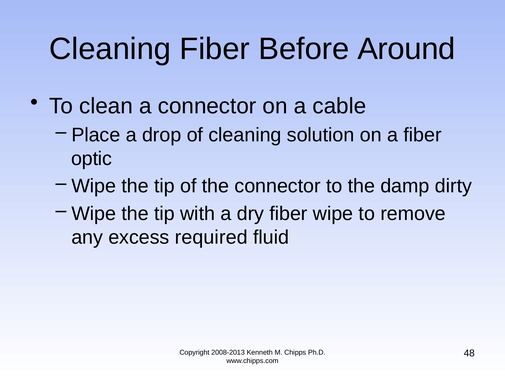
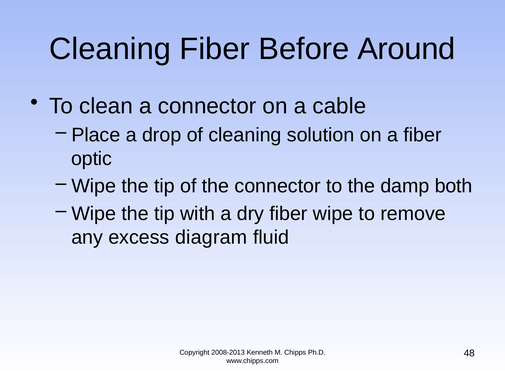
dirty: dirty -> both
required: required -> diagram
